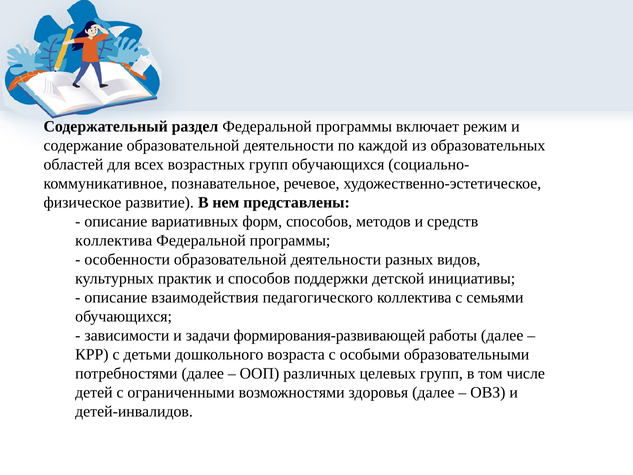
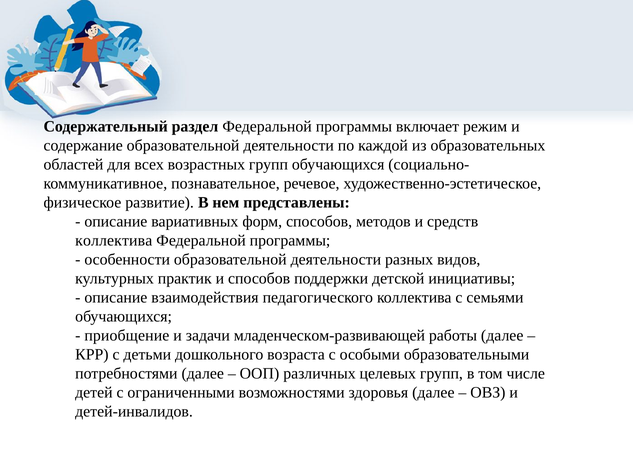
зависимости: зависимости -> приобщение
формирования-развивающей: формирования-развивающей -> младенческом-развивающей
